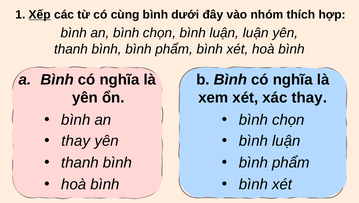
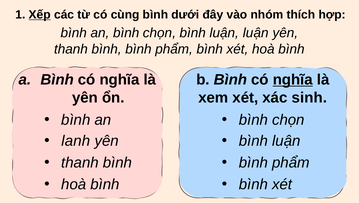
nghĩa at (293, 79) underline: none -> present
xác thay: thay -> sinh
thay at (76, 141): thay -> lanh
